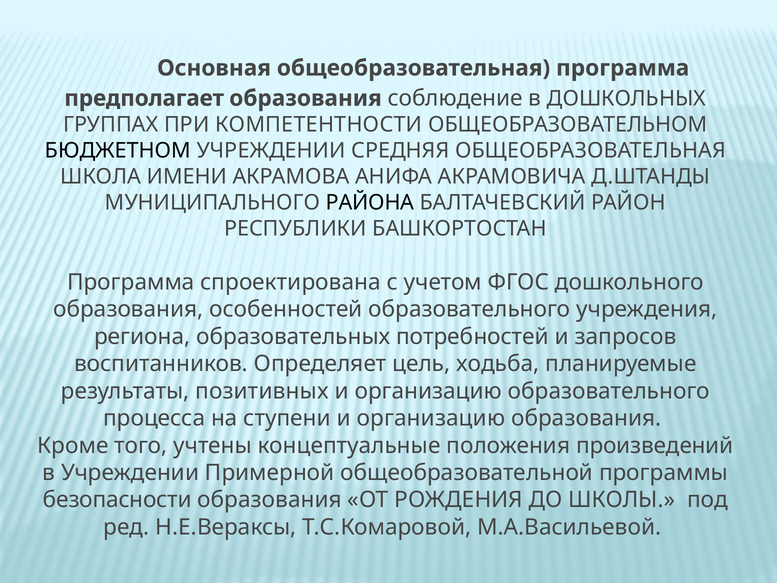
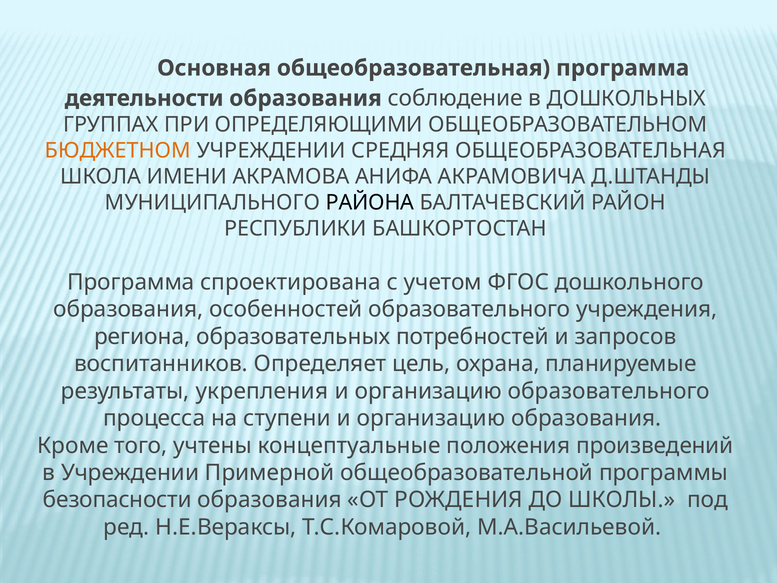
предполагает: предполагает -> деятельности
КОМПЕТЕНТНОСТИ: КОМПЕТЕНТНОСТИ -> ОПРЕДЕЛЯЮЩИМИ
БЮДЖЕТНОМ colour: black -> orange
ходьба: ходьба -> охрана
позитивных: позитивных -> укрепления
